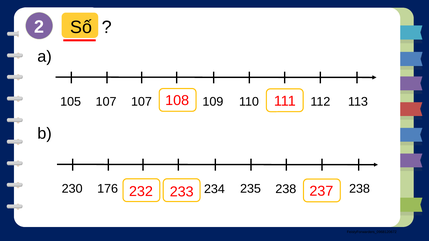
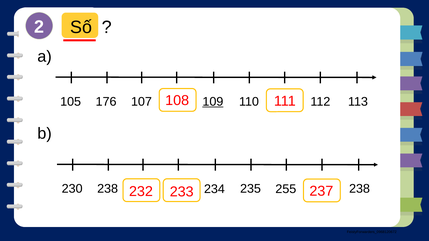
105 107: 107 -> 176
109 underline: none -> present
230 176: 176 -> 238
235 238: 238 -> 255
